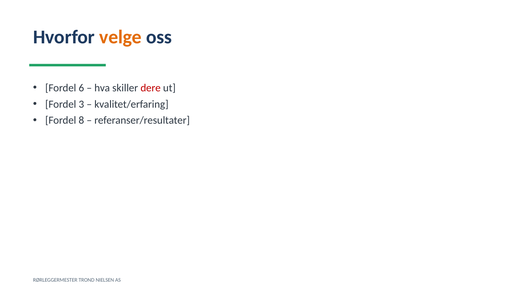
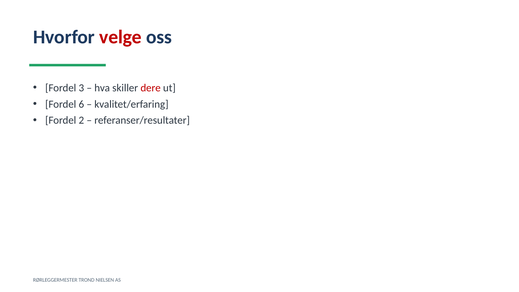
velge colour: orange -> red
6: 6 -> 3
3: 3 -> 6
8: 8 -> 2
